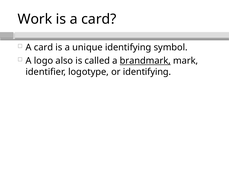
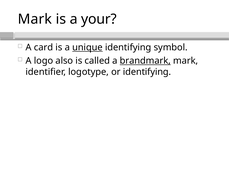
Work at (35, 19): Work -> Mark
is a card: card -> your
unique underline: none -> present
